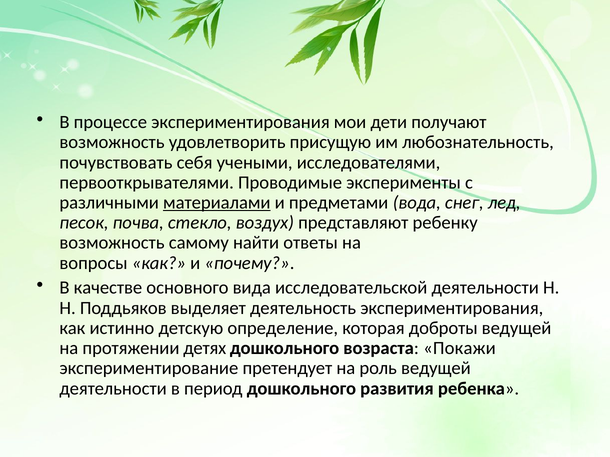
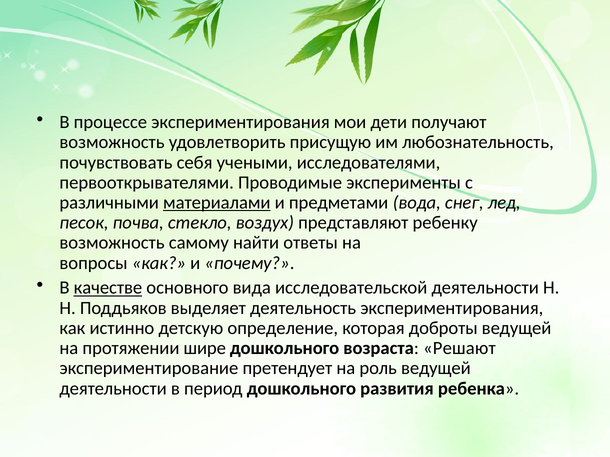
качестве underline: none -> present
детях: детях -> шире
Покажи: Покажи -> Решают
